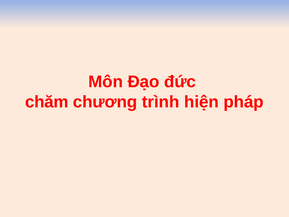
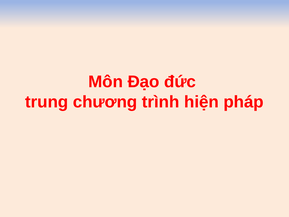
chăm: chăm -> trung
